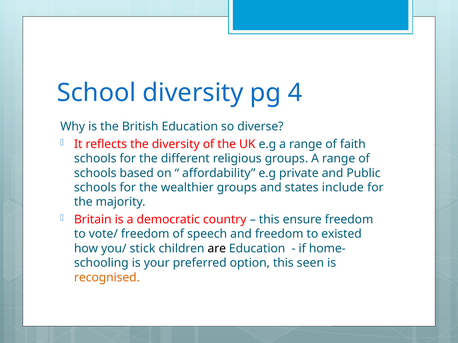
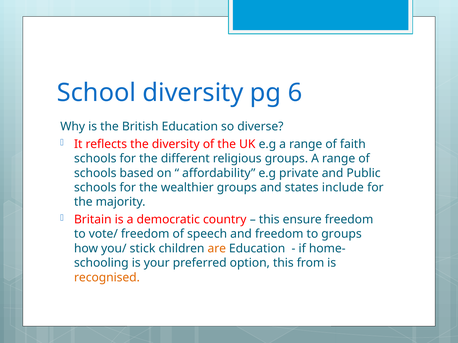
4: 4 -> 6
to existed: existed -> groups
are colour: black -> orange
seen: seen -> from
